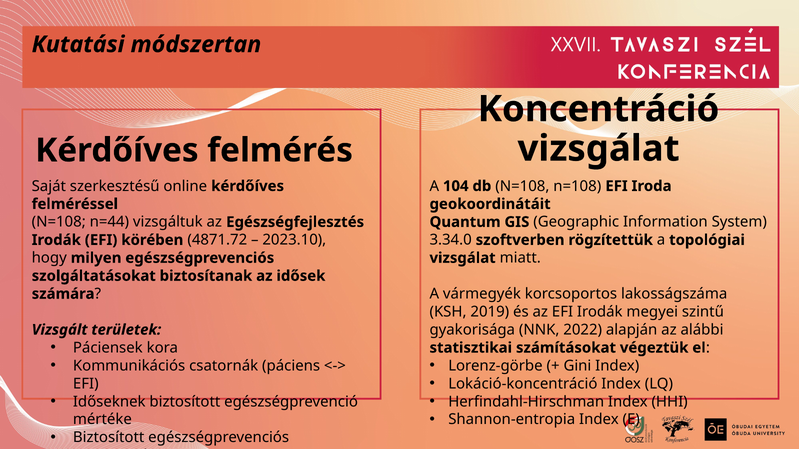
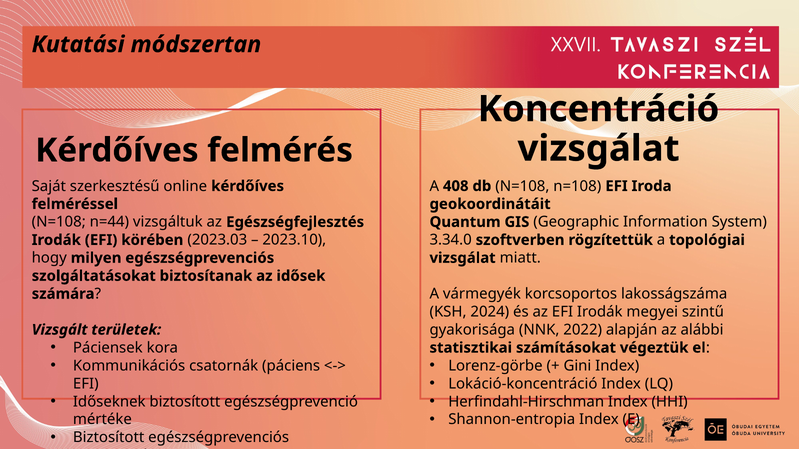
104: 104 -> 408
4871.72: 4871.72 -> 2023.03
2019: 2019 -> 2024
